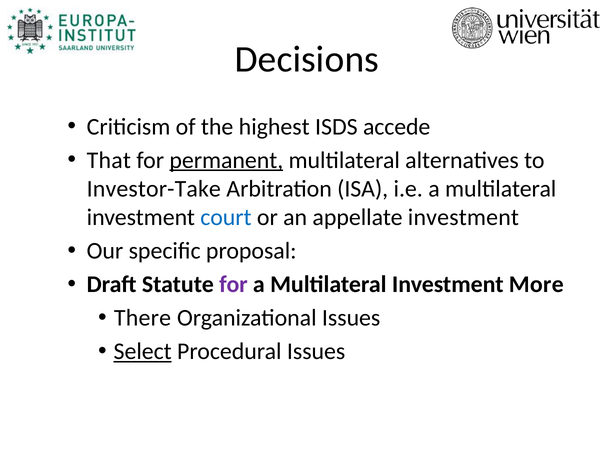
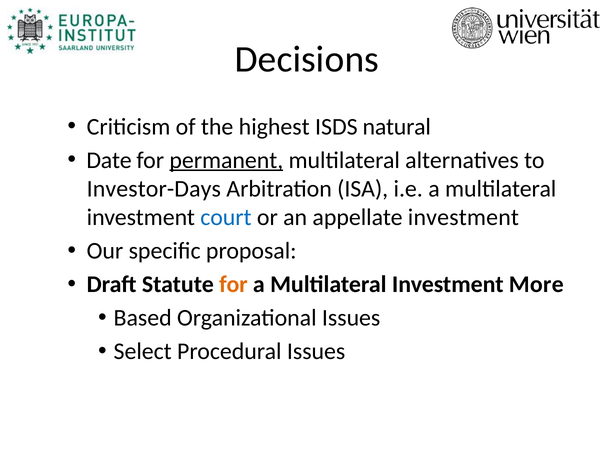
accede: accede -> natural
That: That -> Date
Investor-Take: Investor-Take -> Investor-Days
for at (233, 284) colour: purple -> orange
There: There -> Based
Select underline: present -> none
